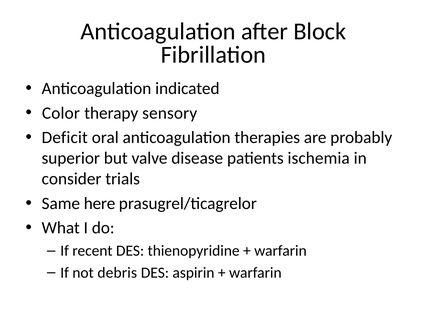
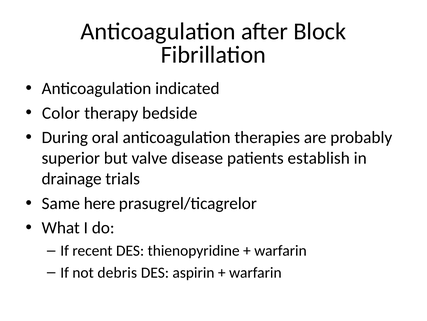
sensory: sensory -> bedside
Deficit: Deficit -> During
ischemia: ischemia -> establish
consider: consider -> drainage
